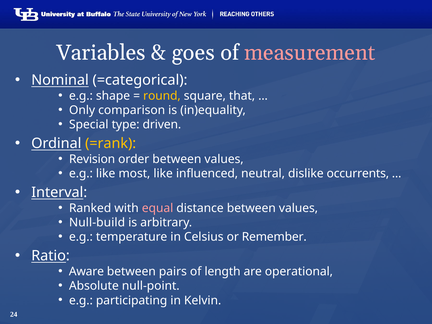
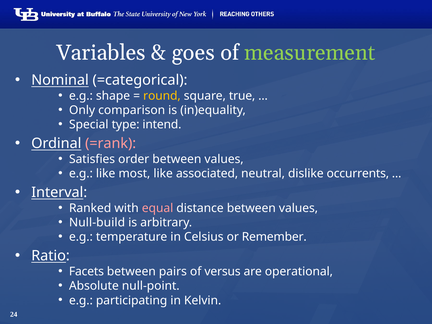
measurement colour: pink -> light green
that: that -> true
driven: driven -> intend
=rank colour: yellow -> pink
Revision: Revision -> Satisfies
influenced: influenced -> associated
Aware: Aware -> Facets
length: length -> versus
